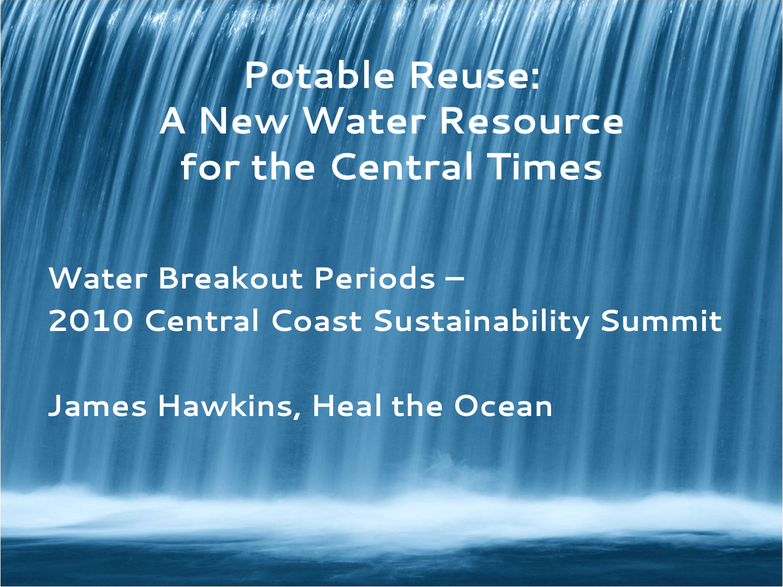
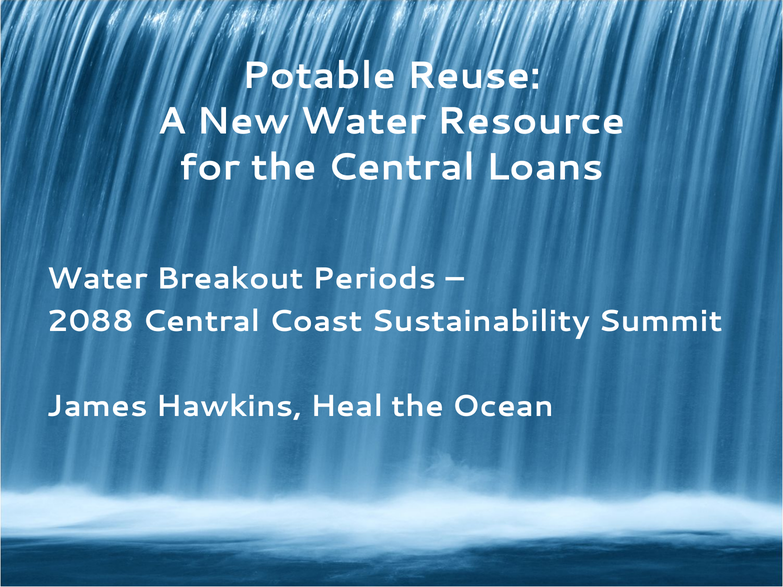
Times: Times -> Loans
2010: 2010 -> 2088
